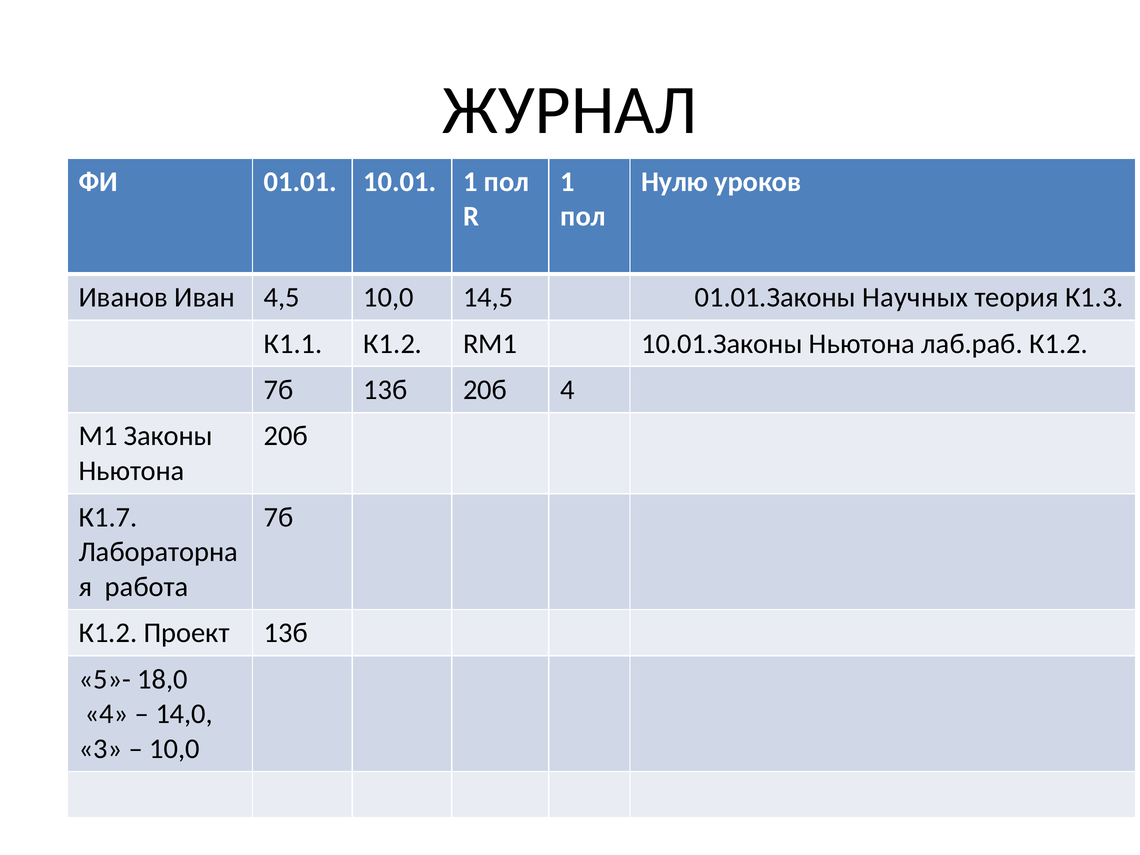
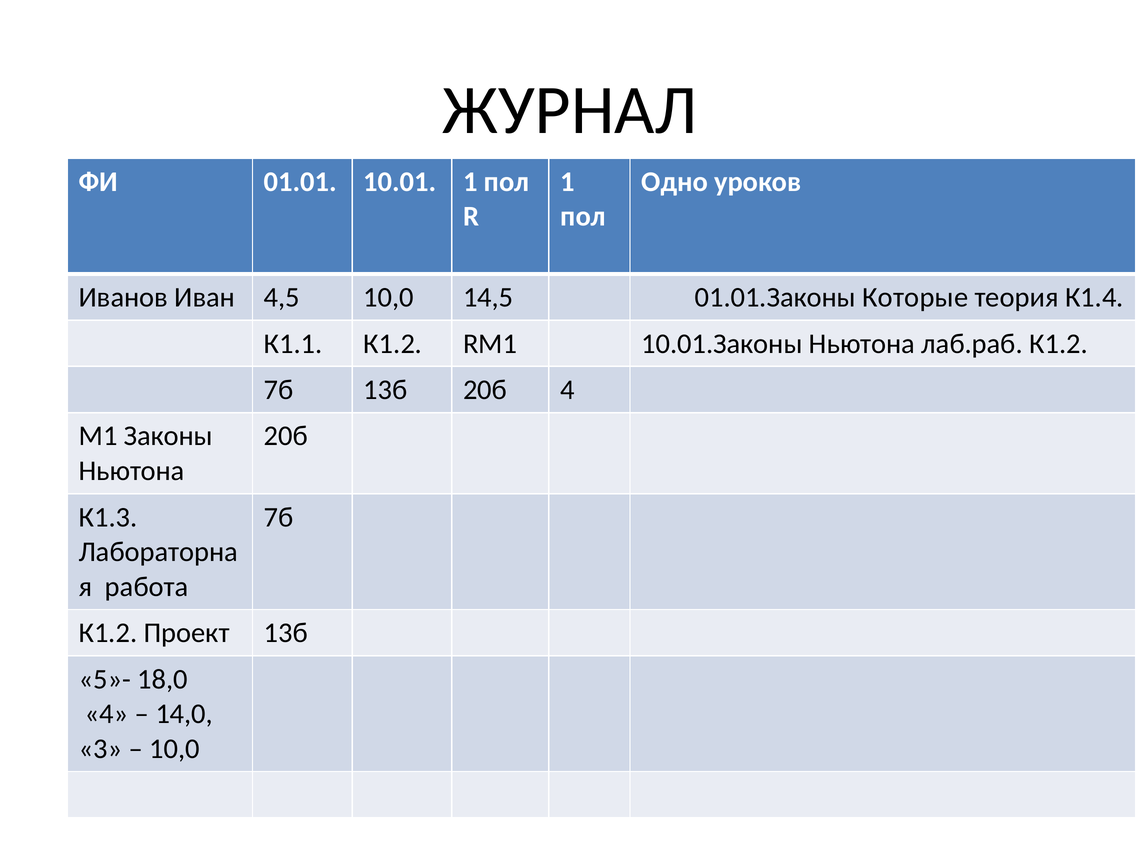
Нулю: Нулю -> Одно
Научных: Научных -> Которые
К1.3: К1.3 -> К1.4
К1.7: К1.7 -> К1.3
